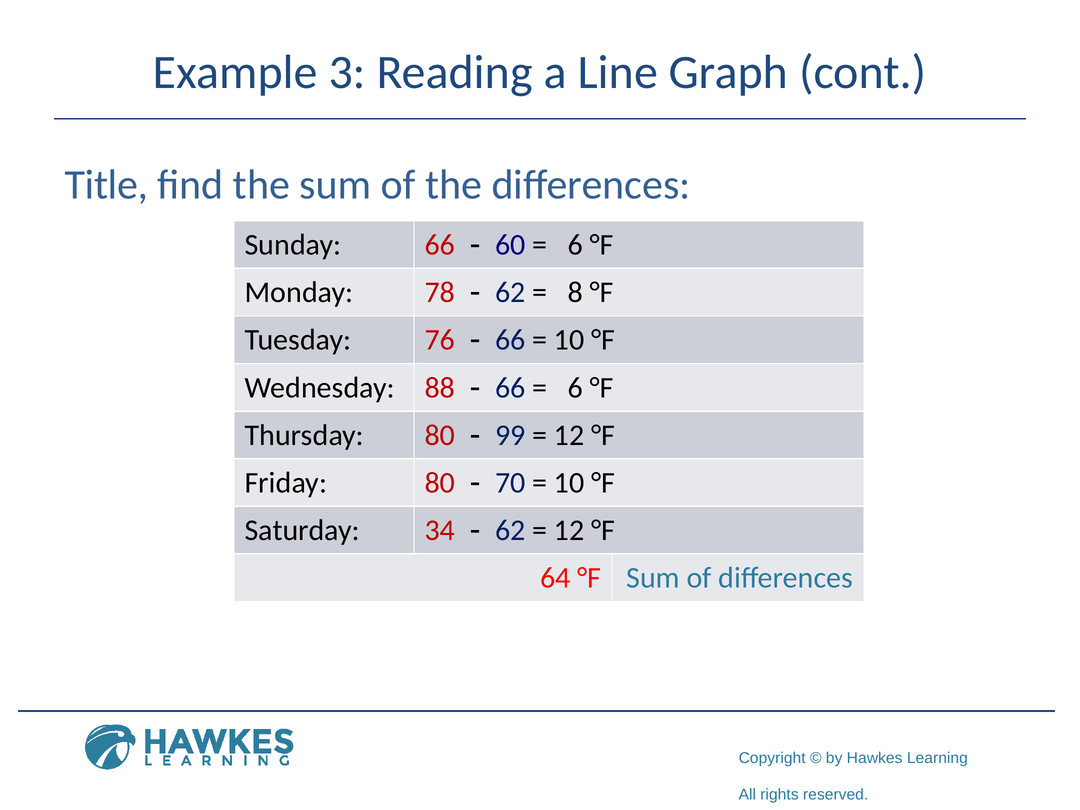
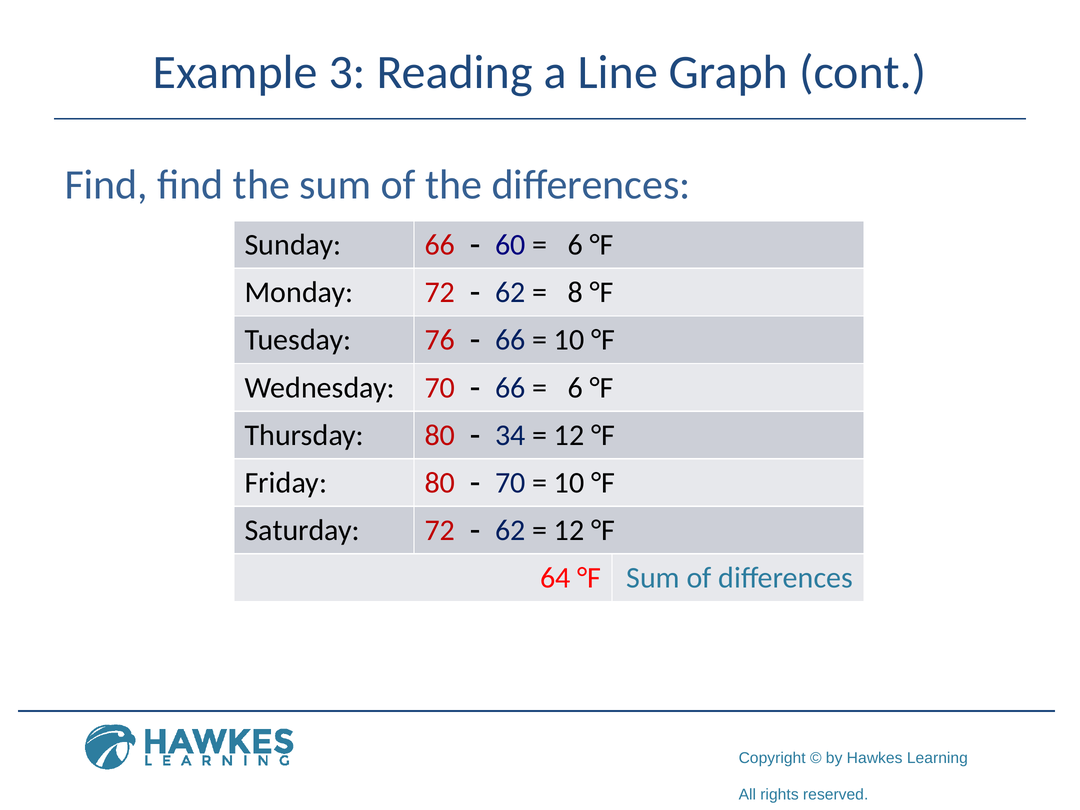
Title at (106, 185): Title -> Find
Monday 78: 78 -> 72
Wednesday 88: 88 -> 70
99: 99 -> 34
Saturday 34: 34 -> 72
